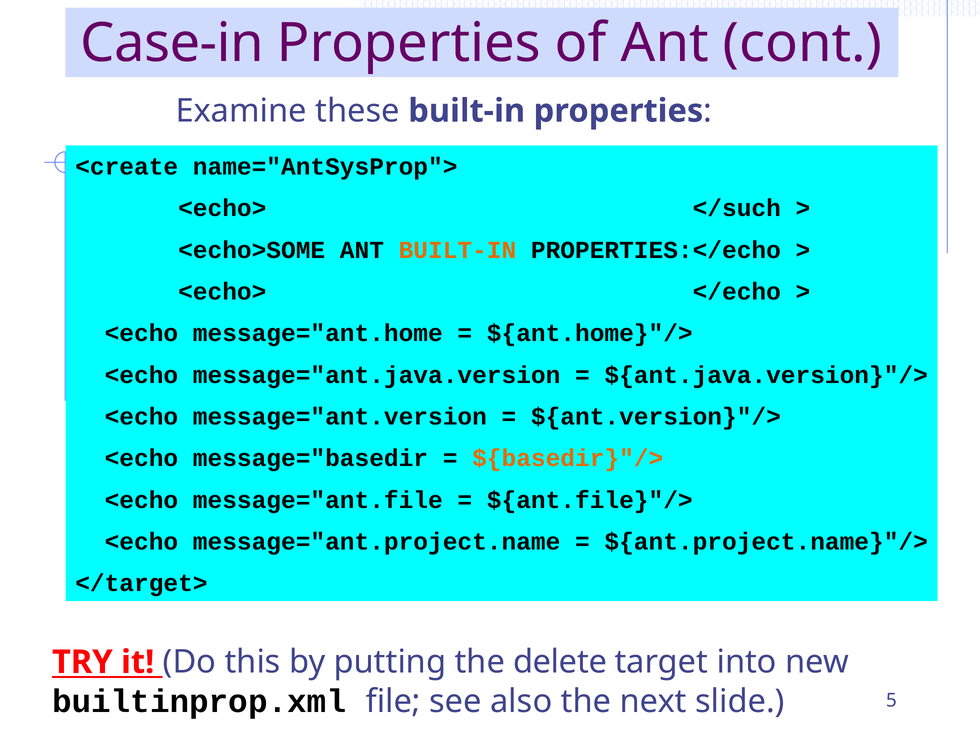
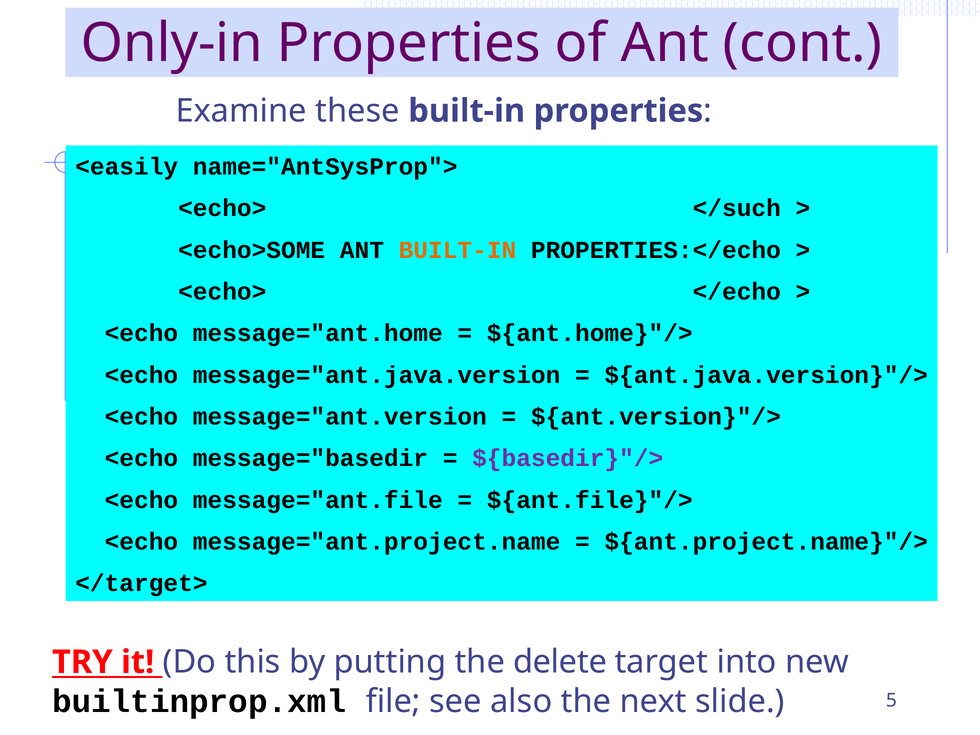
Case-in: Case-in -> Only-in
<create: <create -> <easily
${basedir}"/> colour: orange -> purple
